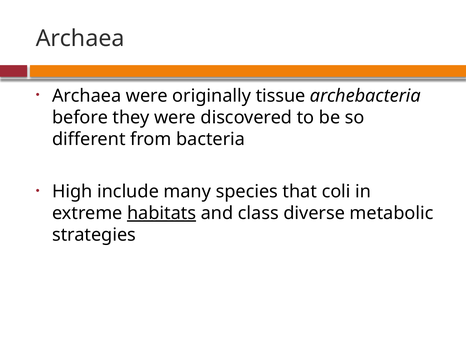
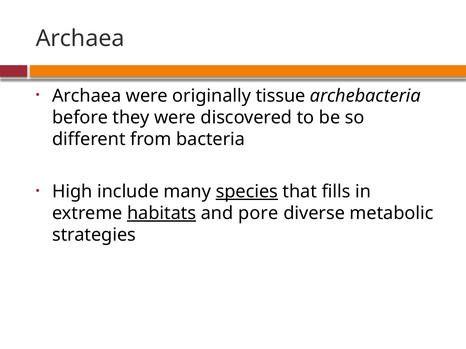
species underline: none -> present
coli: coli -> fills
class: class -> pore
